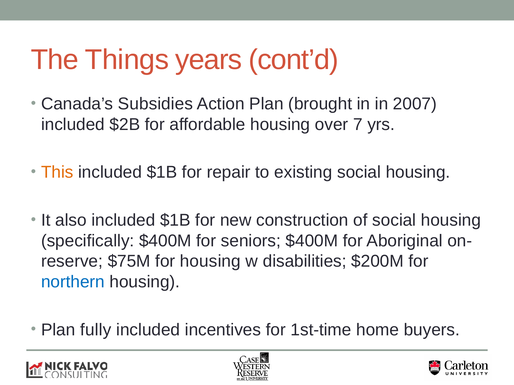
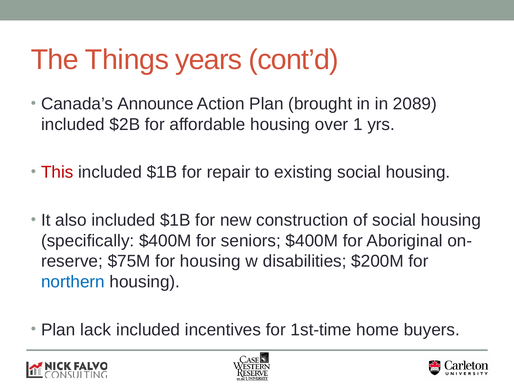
Subsidies: Subsidies -> Announce
2007: 2007 -> 2089
7: 7 -> 1
This colour: orange -> red
fully: fully -> lack
